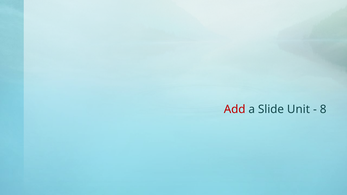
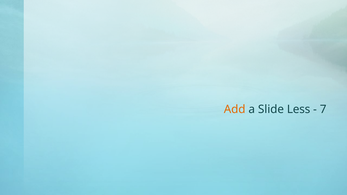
Add colour: red -> orange
Unit: Unit -> Less
8: 8 -> 7
